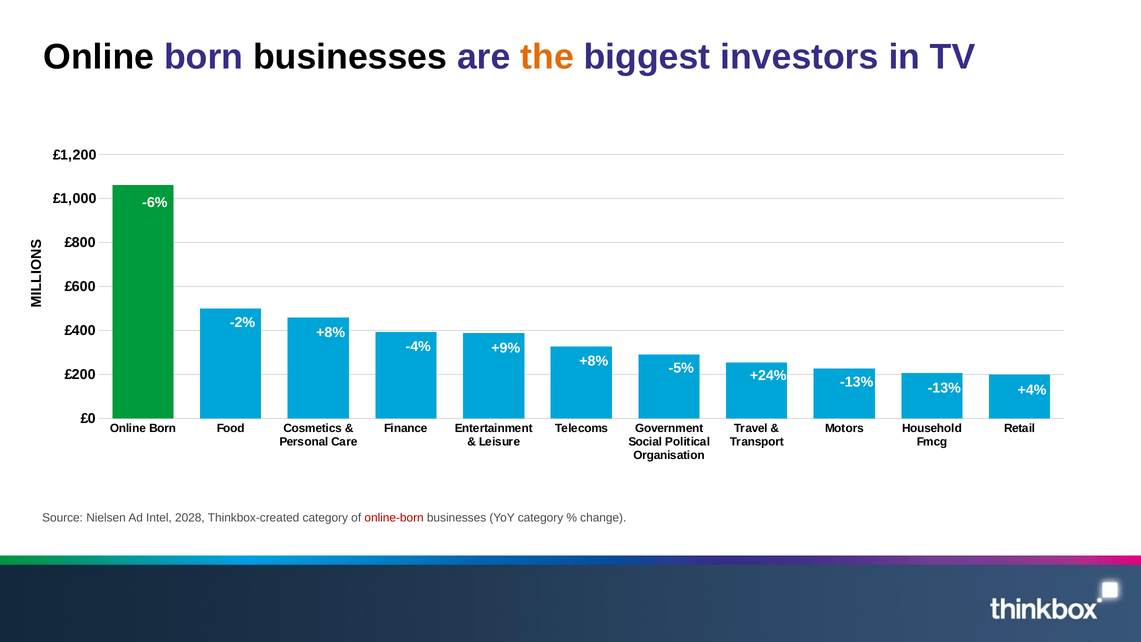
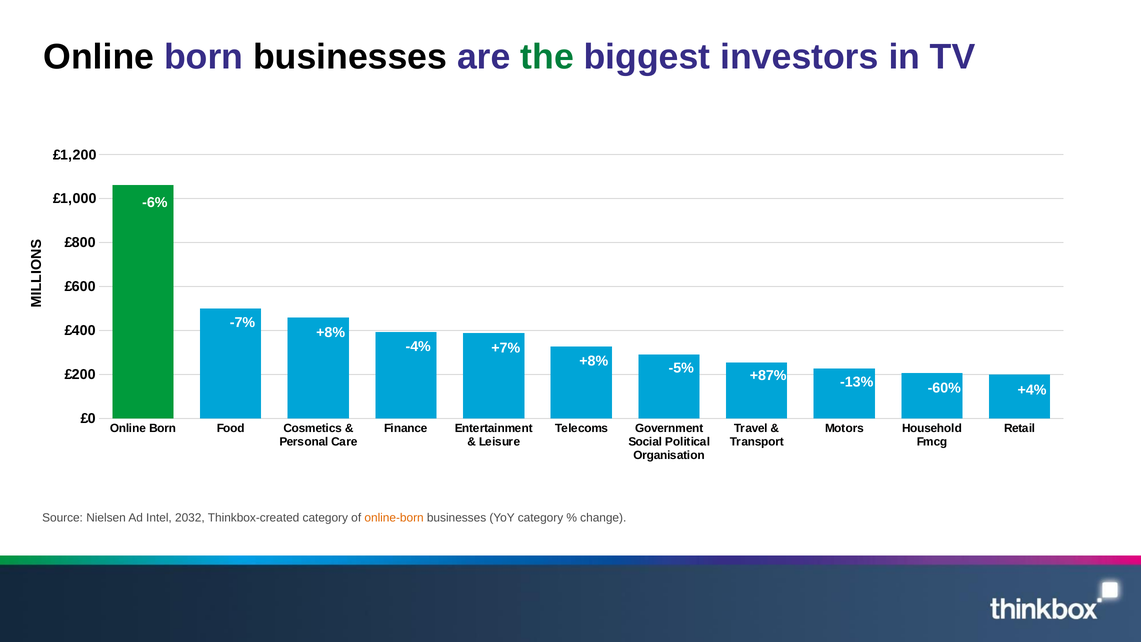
the colour: orange -> green
-2%: -2% -> -7%
+9%: +9% -> +7%
+24%: +24% -> +87%
-13% -13%: -13% -> -60%
2028: 2028 -> 2032
online-born colour: red -> orange
